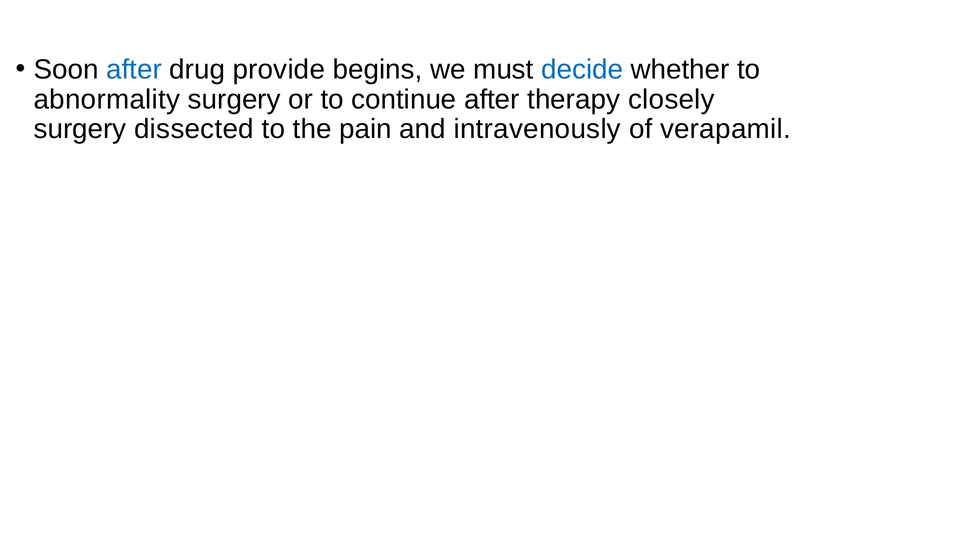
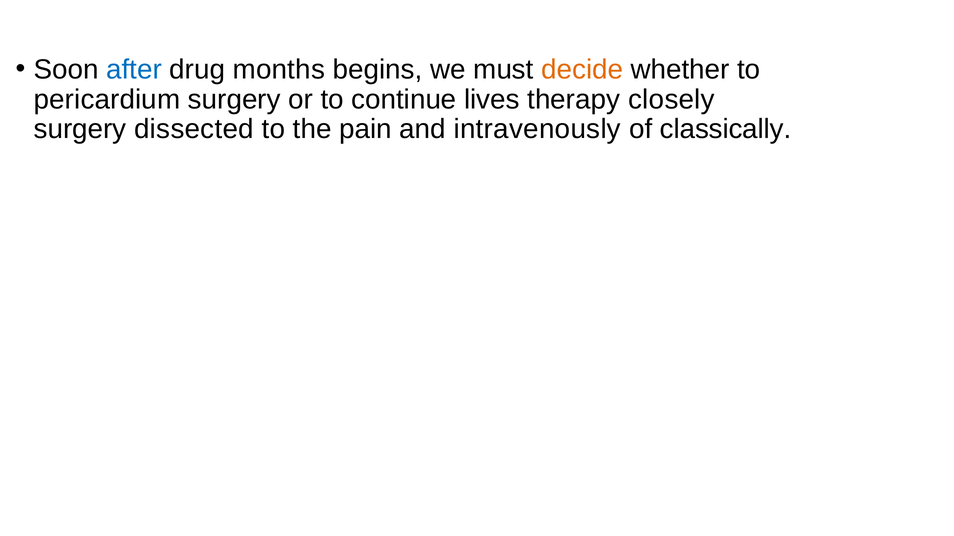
provide: provide -> months
decide colour: blue -> orange
abnormality: abnormality -> pericardium
continue after: after -> lives
verapamil: verapamil -> classically
